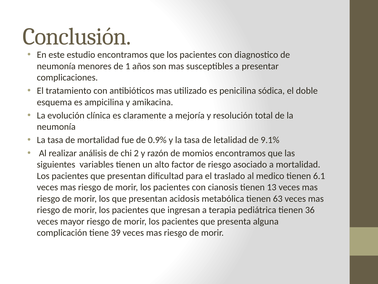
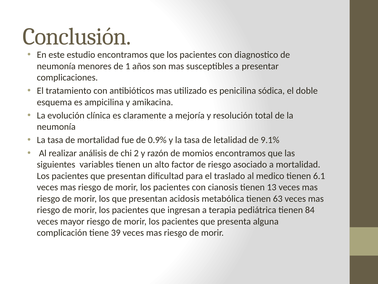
36: 36 -> 84
